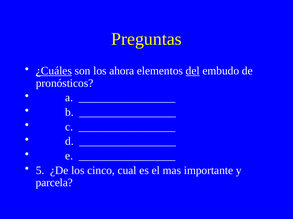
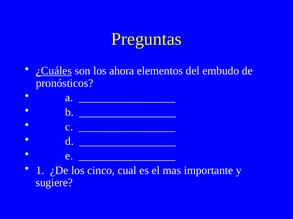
del underline: present -> none
5: 5 -> 1
parcela: parcela -> sugiere
